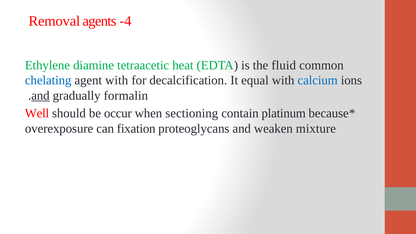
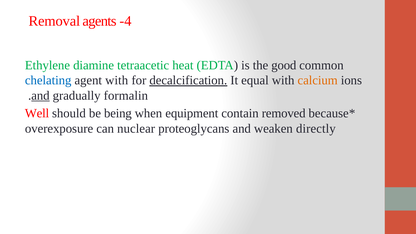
fluid: fluid -> good
decalcification underline: none -> present
calcium colour: blue -> orange
occur: occur -> being
sectioning: sectioning -> equipment
platinum: platinum -> removed
fixation: fixation -> nuclear
mixture: mixture -> directly
